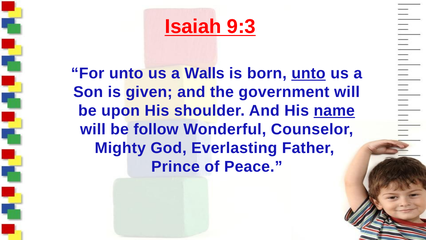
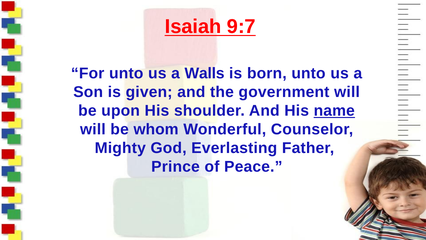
9:3: 9:3 -> 9:7
unto at (308, 73) underline: present -> none
follow: follow -> whom
